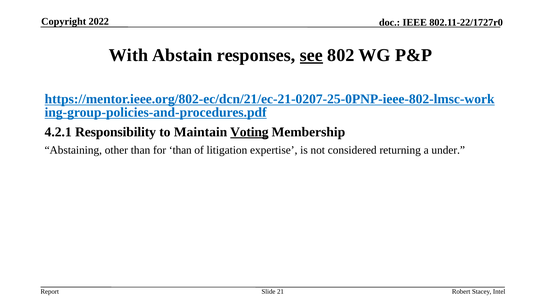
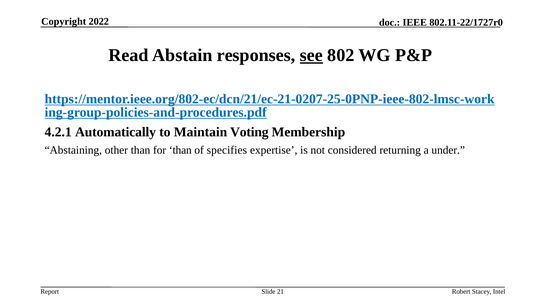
With: With -> Read
Responsibility: Responsibility -> Automatically
Voting underline: present -> none
litigation: litigation -> specifies
